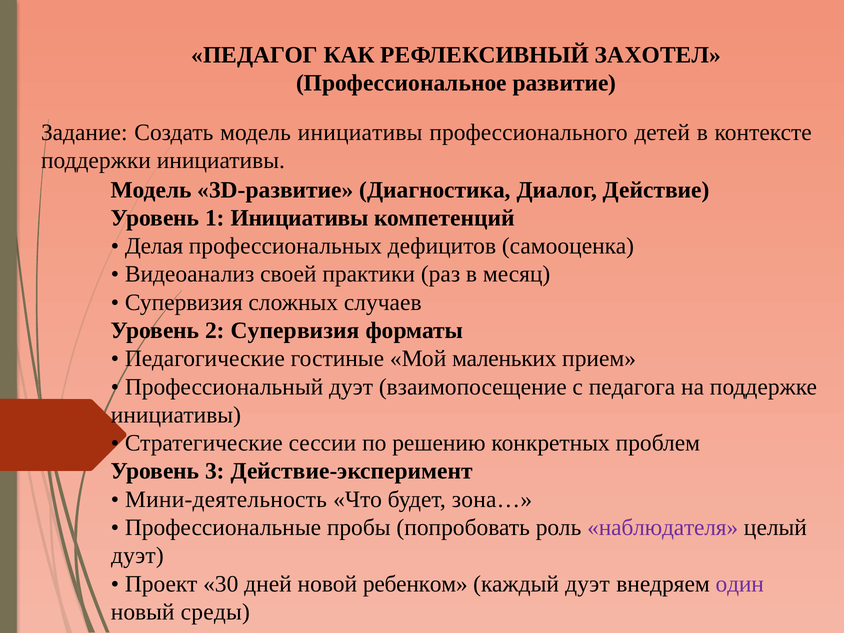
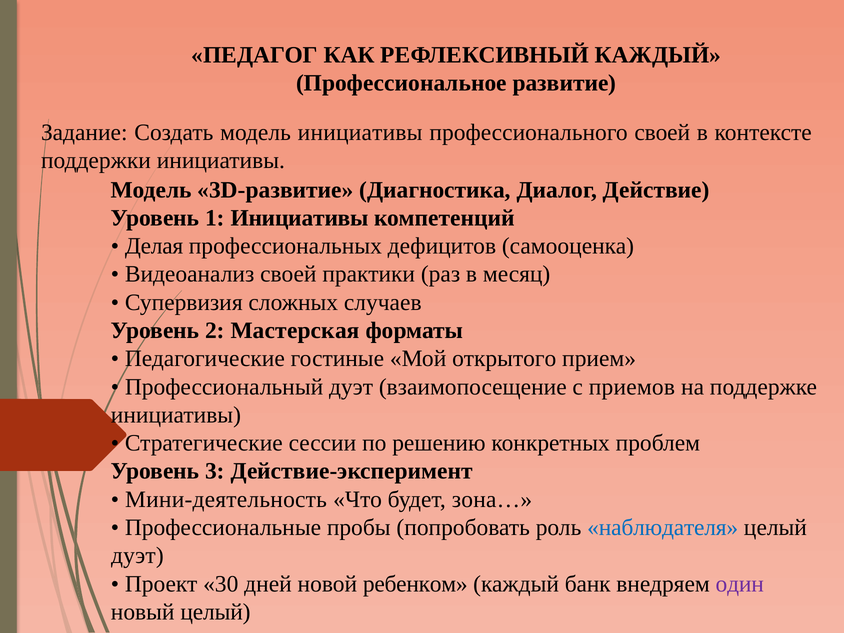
РЕФЛЕКСИВНЫЙ ЗАХОТЕЛ: ЗАХОТЕЛ -> КАЖДЫЙ
профессионального детей: детей -> своей
2 Супервизия: Супервизия -> Мастерская
маленьких: маленьких -> открытого
педагога: педагога -> приемов
наблюдателя colour: purple -> blue
каждый дуэт: дуэт -> банк
новый среды: среды -> целый
